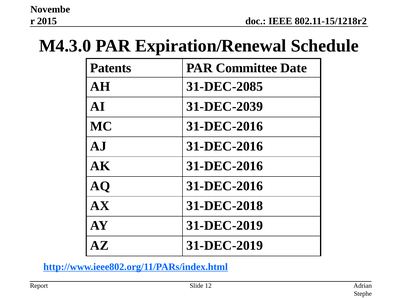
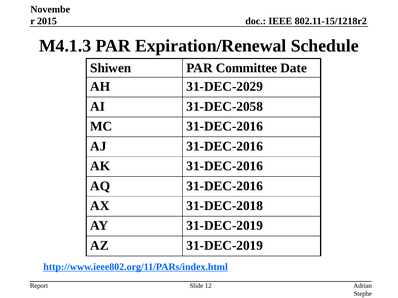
M4.3.0: M4.3.0 -> M4.1.3
Patents: Patents -> Shiwen
31-DEC-2085: 31-DEC-2085 -> 31-DEC-2029
31-DEC-2039: 31-DEC-2039 -> 31-DEC-2058
